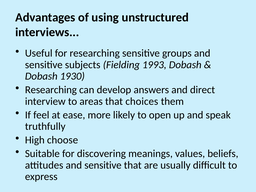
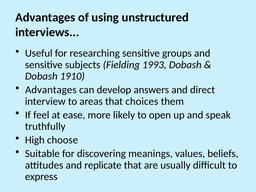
1930: 1930 -> 1910
Researching at (51, 90): Researching -> Advantages
attitudes and sensitive: sensitive -> replicate
